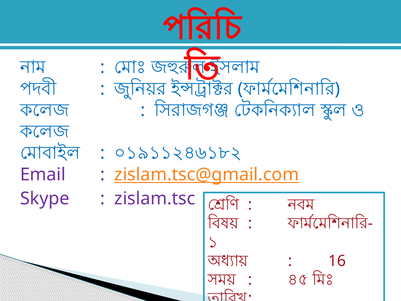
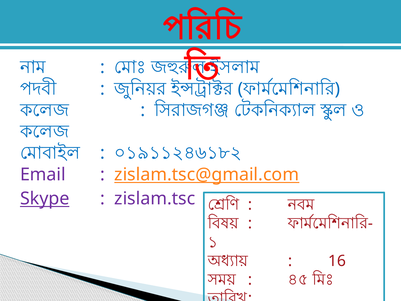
Skype underline: none -> present
